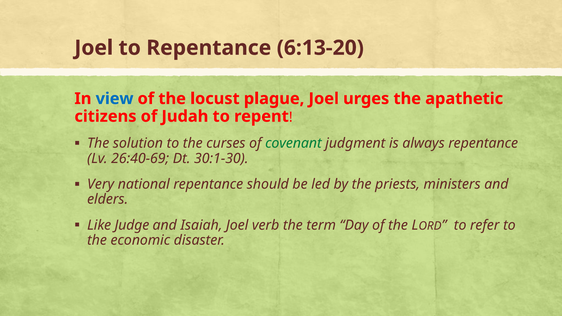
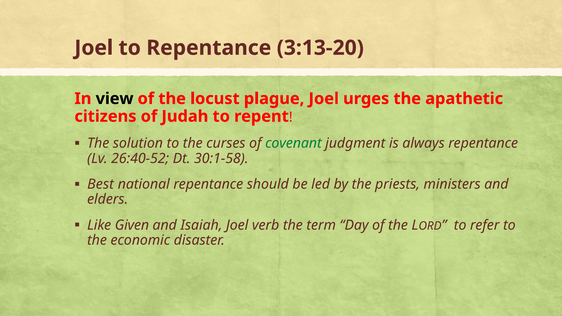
6:13-20: 6:13-20 -> 3:13-20
view colour: blue -> black
26:40-69: 26:40-69 -> 26:40-52
30:1-30: 30:1-30 -> 30:1-58
Very: Very -> Best
Judge: Judge -> Given
